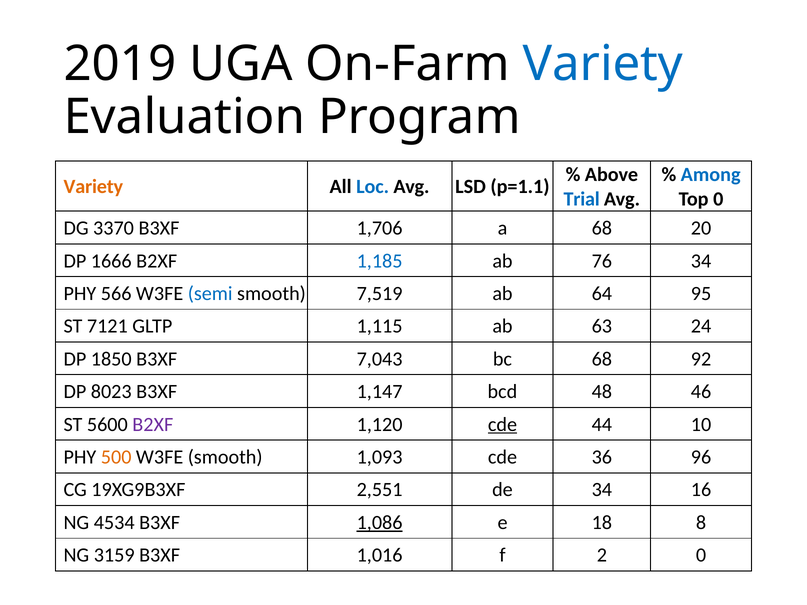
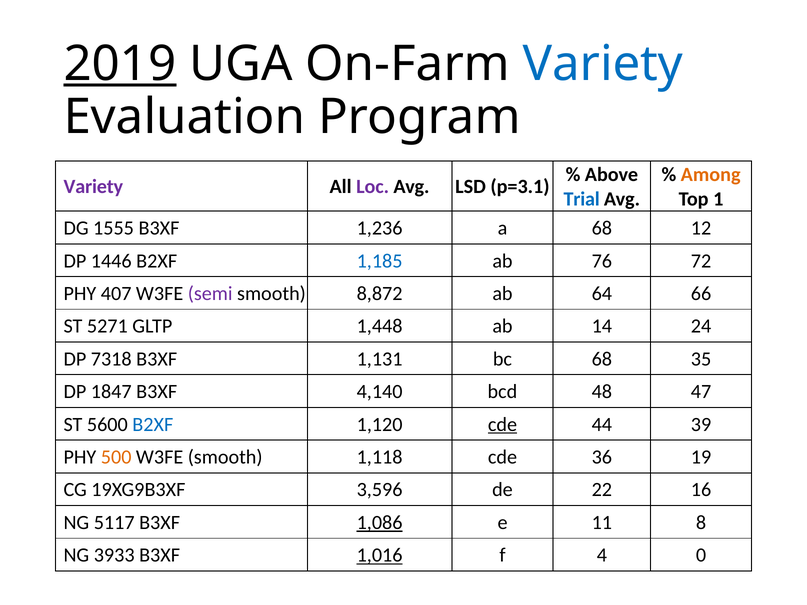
2019 underline: none -> present
Among colour: blue -> orange
Variety at (93, 187) colour: orange -> purple
Loc colour: blue -> purple
p=1.1: p=1.1 -> p=3.1
Top 0: 0 -> 1
3370: 3370 -> 1555
1,706: 1,706 -> 1,236
20: 20 -> 12
1666: 1666 -> 1446
76 34: 34 -> 72
566: 566 -> 407
semi colour: blue -> purple
7,519: 7,519 -> 8,872
95: 95 -> 66
7121: 7121 -> 5271
1,115: 1,115 -> 1,448
63: 63 -> 14
1850: 1850 -> 7318
7,043: 7,043 -> 1,131
92: 92 -> 35
8023: 8023 -> 1847
1,147: 1,147 -> 4,140
46: 46 -> 47
B2XF at (153, 425) colour: purple -> blue
10: 10 -> 39
1,093: 1,093 -> 1,118
96: 96 -> 19
2,551: 2,551 -> 3,596
de 34: 34 -> 22
4534: 4534 -> 5117
18: 18 -> 11
3159: 3159 -> 3933
1,016 underline: none -> present
2: 2 -> 4
